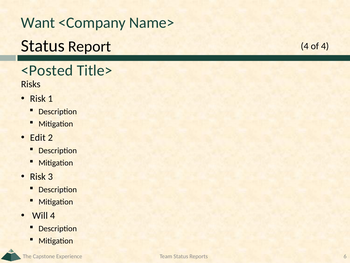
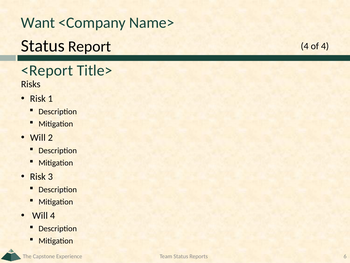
<Posted: <Posted -> <Report
Edit at (38, 137): Edit -> Will
